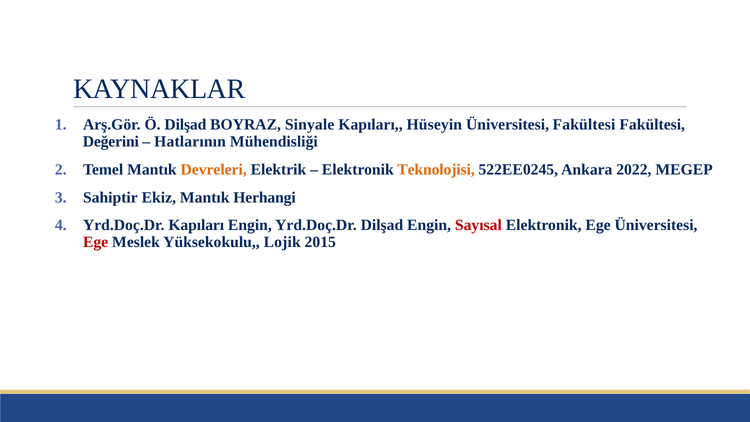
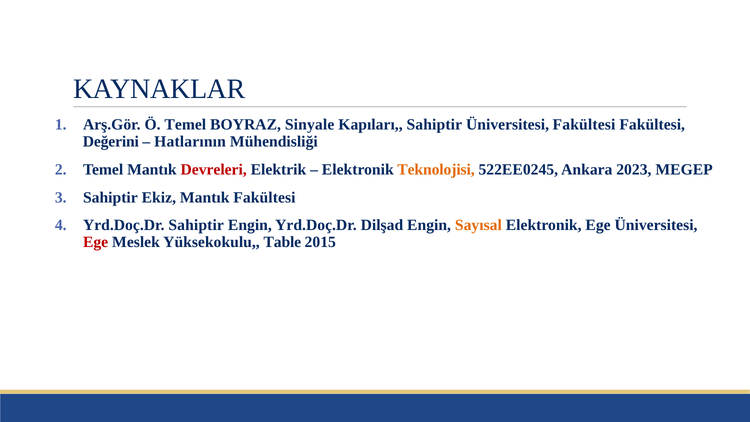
Ö Dilşad: Dilşad -> Temel
Kapıları Hüseyin: Hüseyin -> Sahiptir
Devreleri colour: orange -> red
2022: 2022 -> 2023
Mantık Herhangi: Herhangi -> Fakültesi
Yrd.Doç.Dr Kapıları: Kapıları -> Sahiptir
Sayısal colour: red -> orange
Lojik: Lojik -> Table
